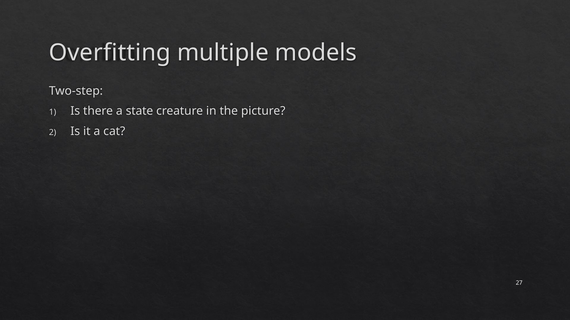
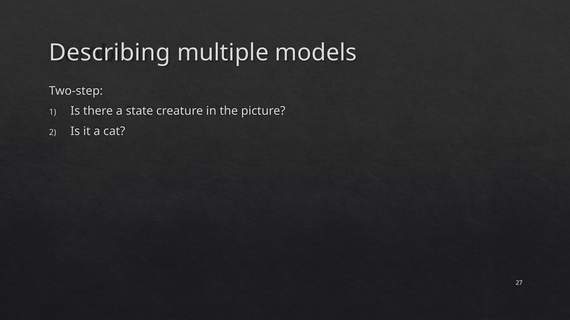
Overfitting: Overfitting -> Describing
